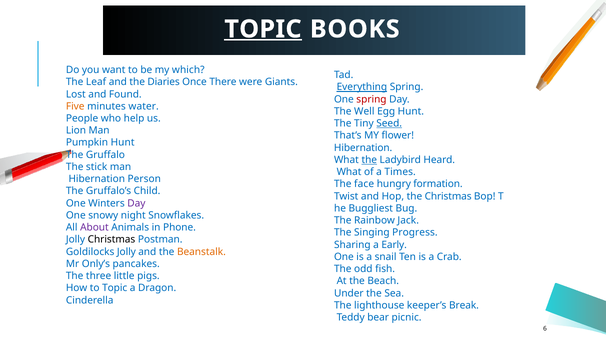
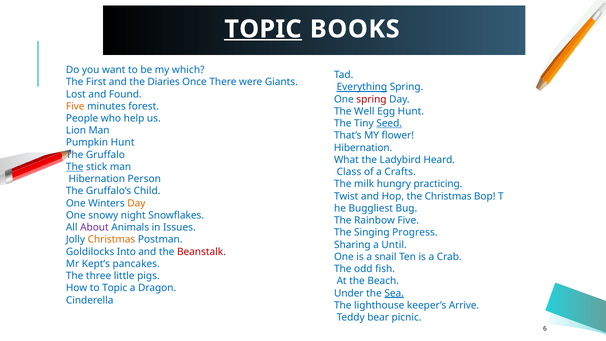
Leaf: Leaf -> First
water: water -> forest
the at (369, 160) underline: present -> none
The at (75, 167) underline: none -> present
What at (349, 172): What -> Class
Times: Times -> Crafts
face: face -> milk
formation: formation -> practicing
Day at (136, 203) colour: purple -> orange
Rainbow Jack: Jack -> Five
Phone: Phone -> Issues
Christmas at (111, 240) colour: black -> orange
Early: Early -> Until
Goldilocks Jolly: Jolly -> Into
Beanstalk colour: orange -> red
Only’s: Only’s -> Kept’s
Sea underline: none -> present
Break: Break -> Arrive
